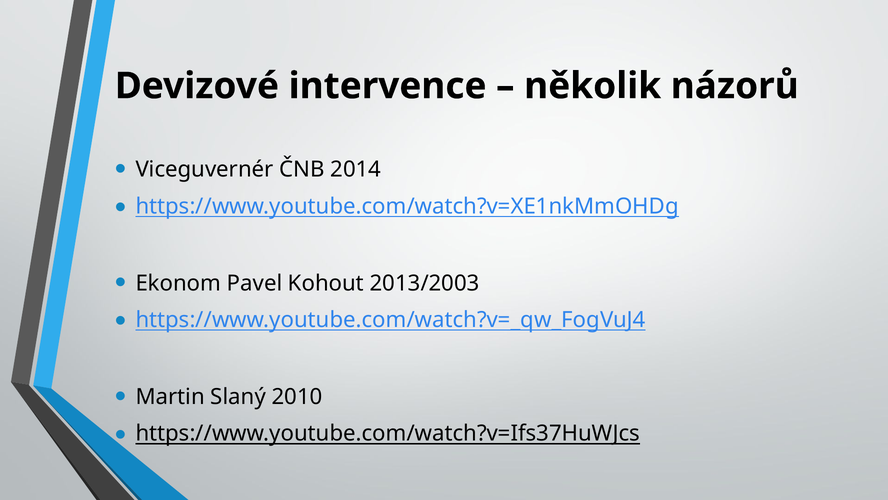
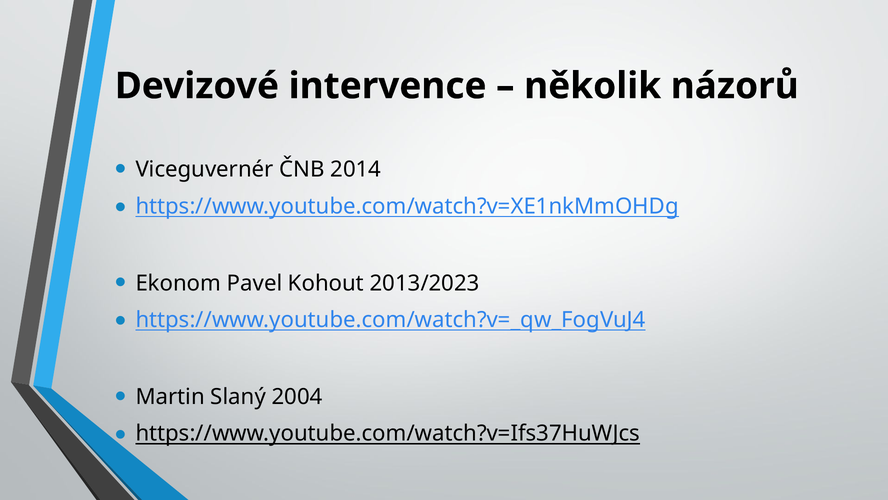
2013/2003: 2013/2003 -> 2013/2023
2010: 2010 -> 2004
